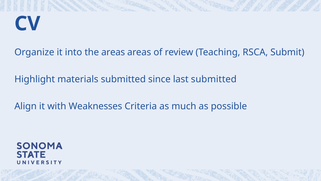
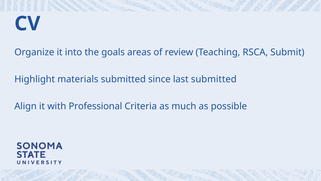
the areas: areas -> goals
Weaknesses: Weaknesses -> Professional
